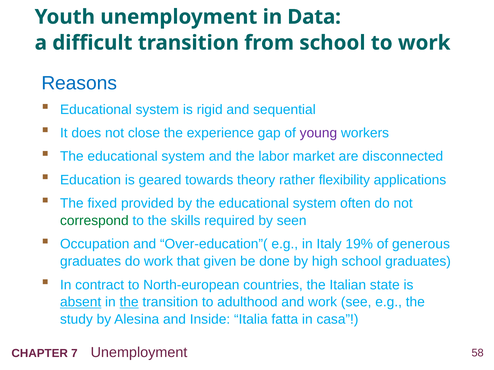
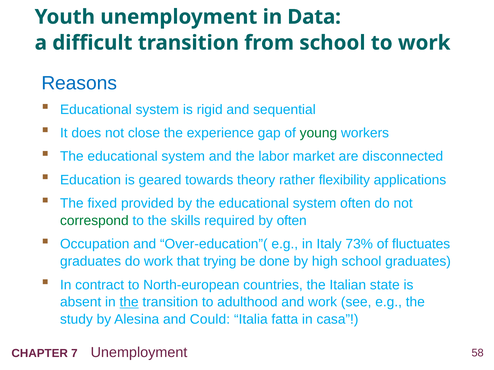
young colour: purple -> green
by seen: seen -> often
19%: 19% -> 73%
generous: generous -> fluctuates
given: given -> trying
absent underline: present -> none
Inside: Inside -> Could
